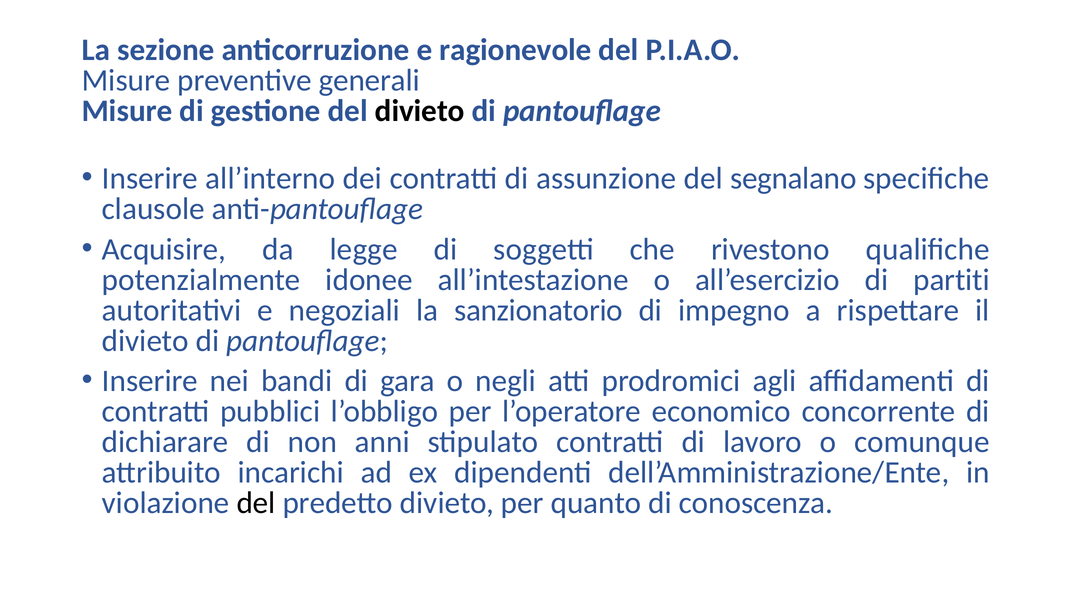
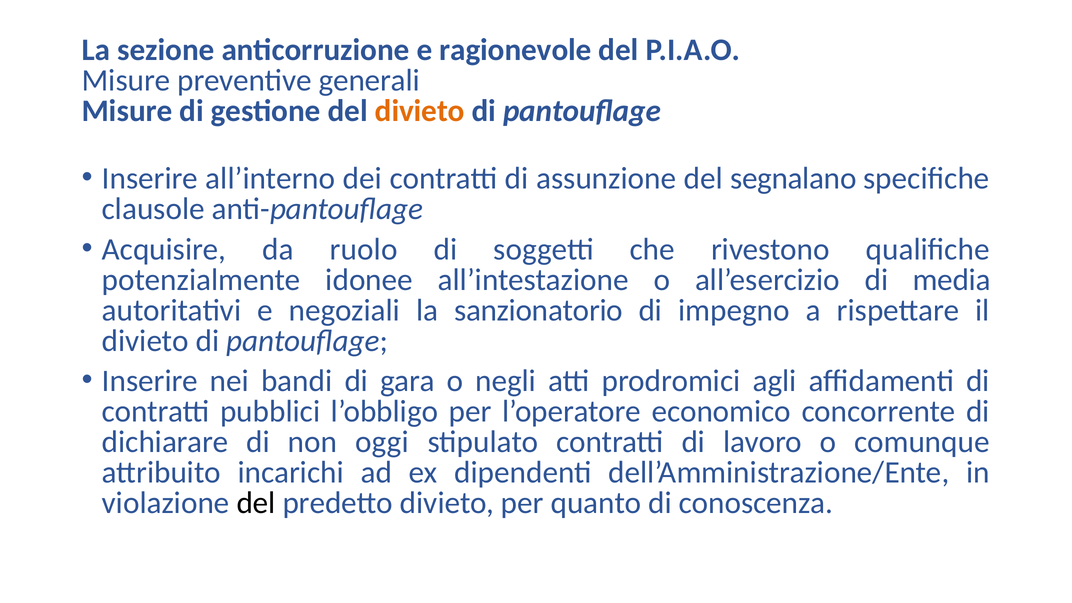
divieto at (420, 111) colour: black -> orange
legge: legge -> ruolo
partiti: partiti -> media
anni: anni -> oggi
